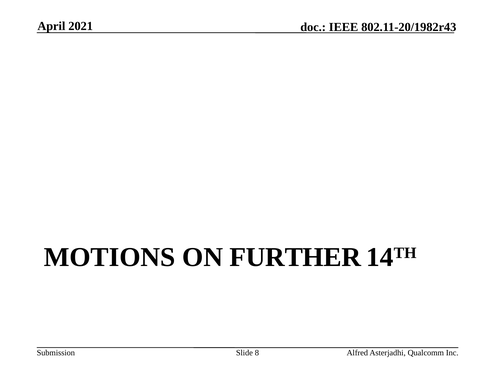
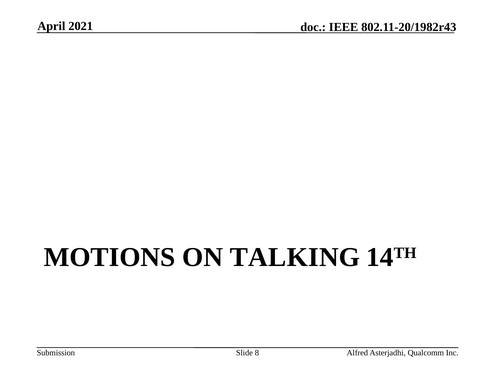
FURTHER: FURTHER -> TALKING
